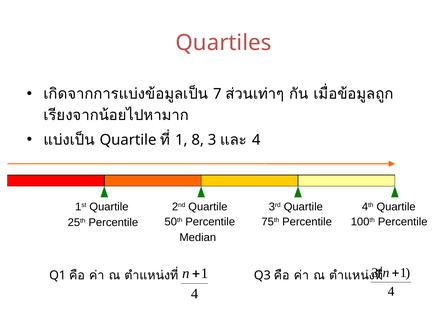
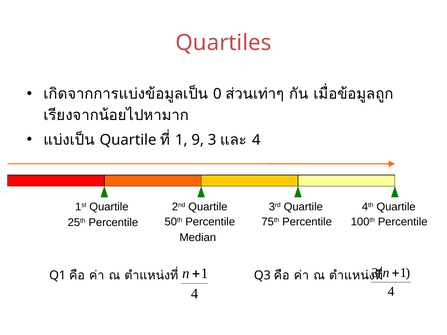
7: 7 -> 0
8: 8 -> 9
